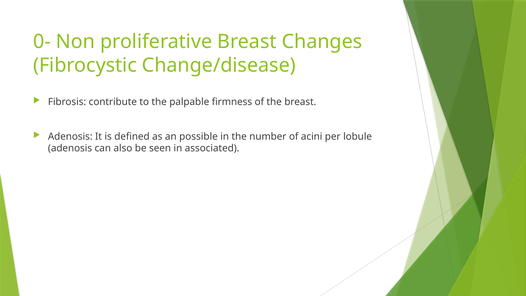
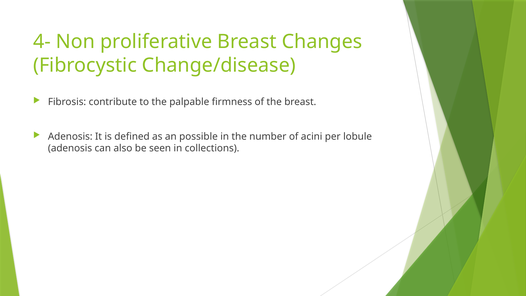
0-: 0- -> 4-
associated: associated -> collections
